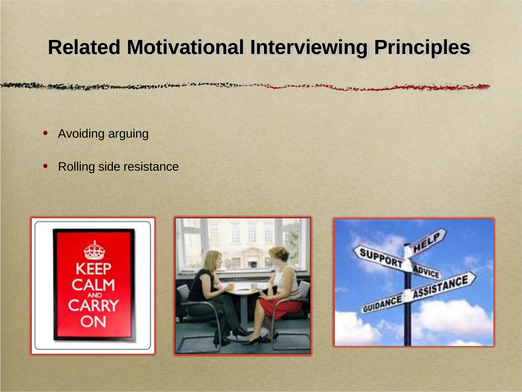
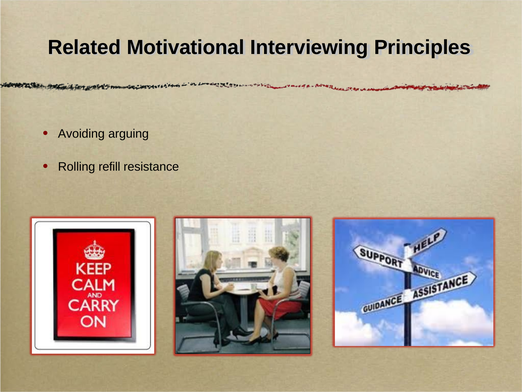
side: side -> refill
